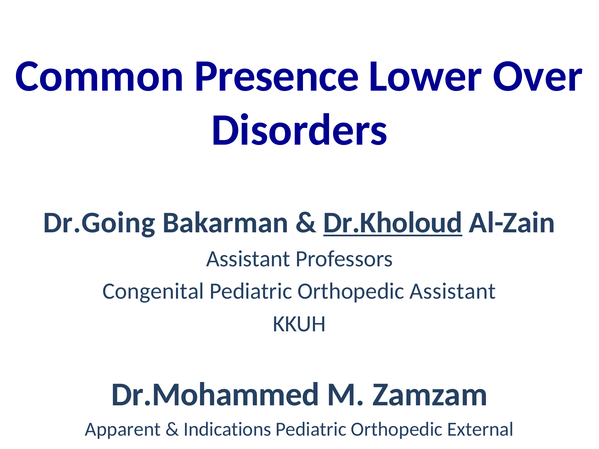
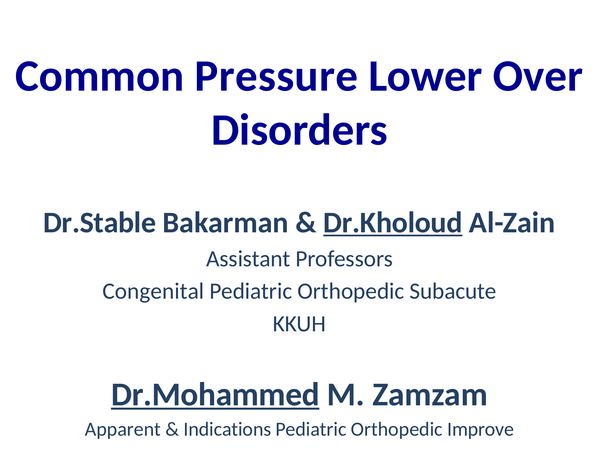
Presence: Presence -> Pressure
Dr.Going: Dr.Going -> Dr.Stable
Orthopedic Assistant: Assistant -> Subacute
Dr.Mohammed underline: none -> present
External: External -> Improve
